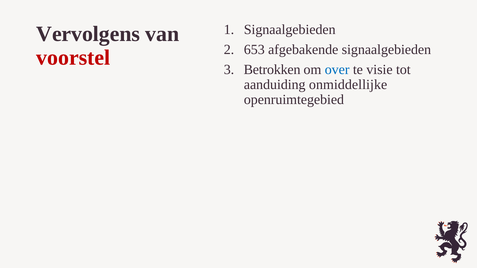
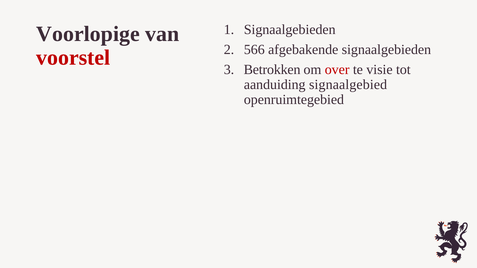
Vervolgens: Vervolgens -> Voorlopige
653: 653 -> 566
over colour: blue -> red
onmiddellijke: onmiddellijke -> signaalgebied
